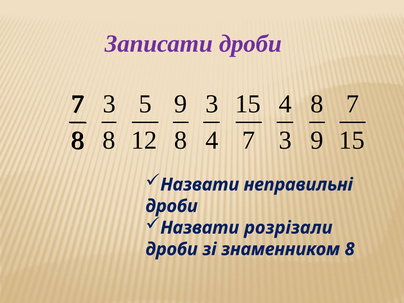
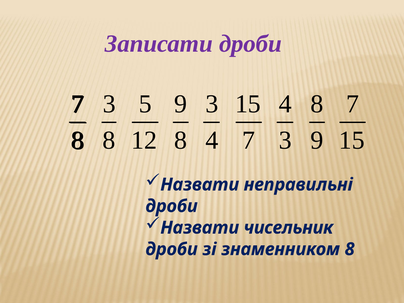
розрізали: розрізали -> чисельник
